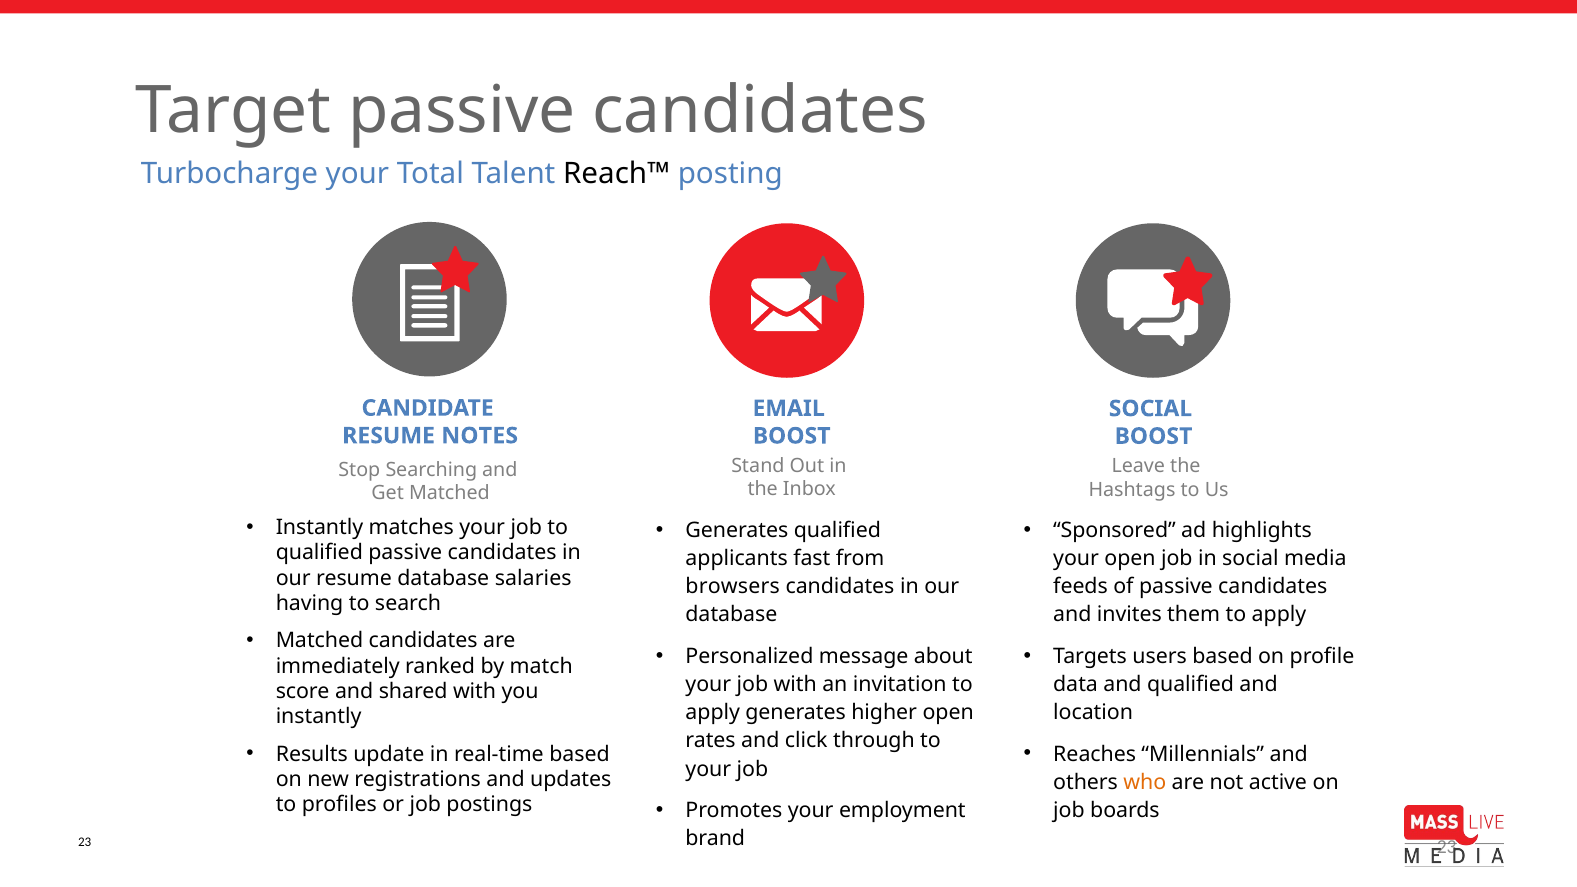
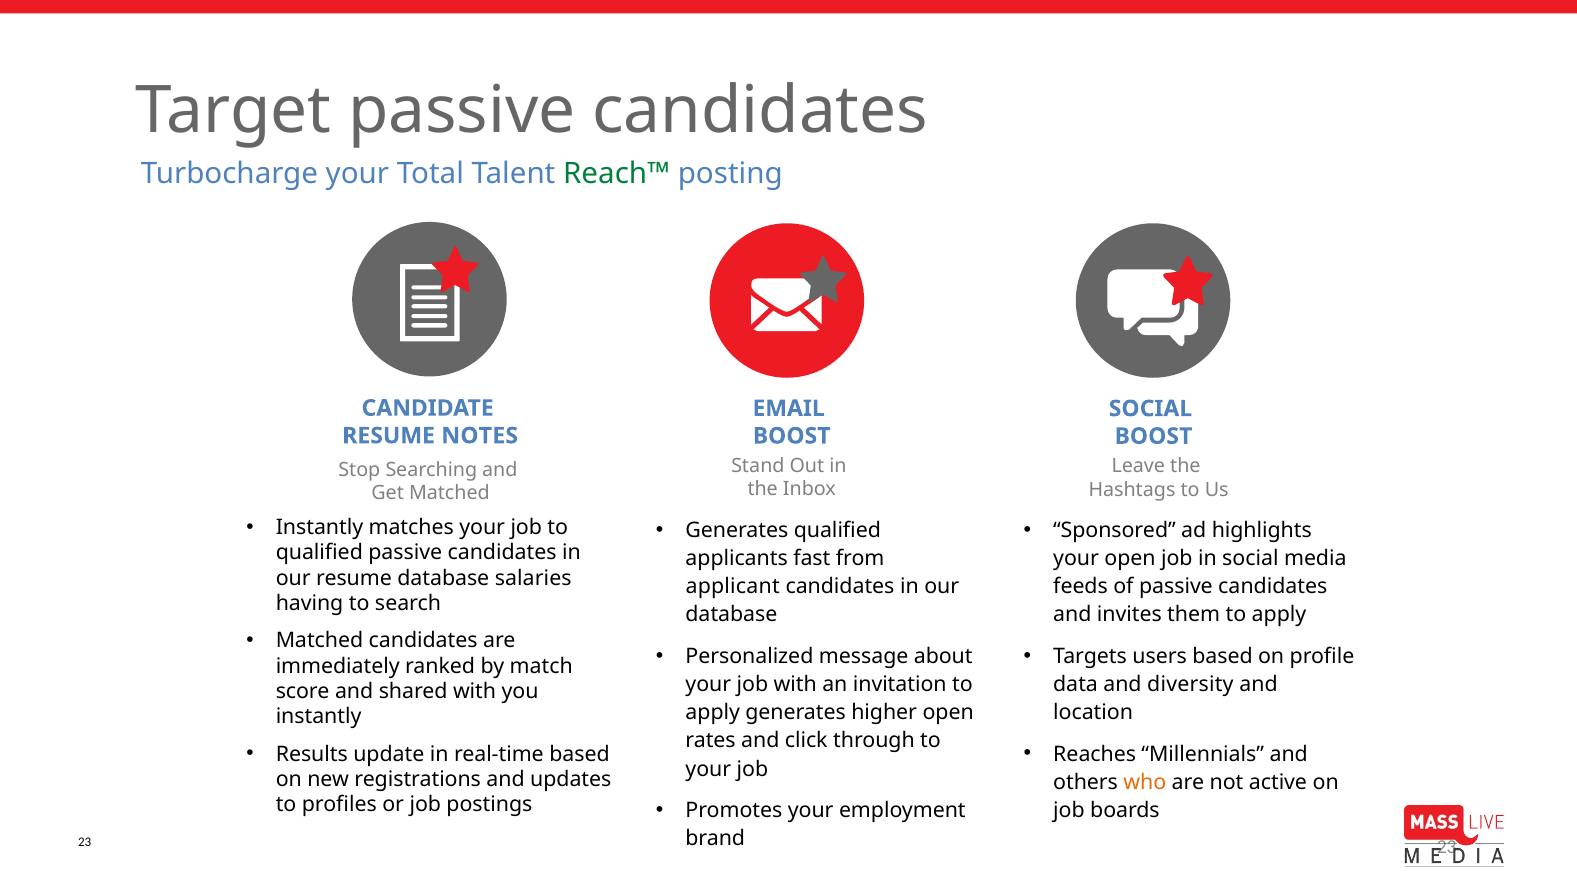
Reach™ colour: black -> green
browsers: browsers -> applicant
and qualified: qualified -> diversity
